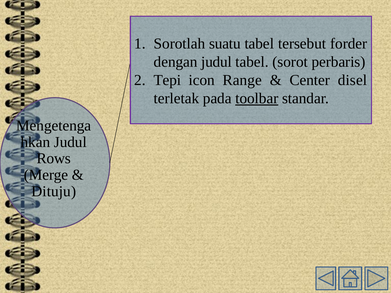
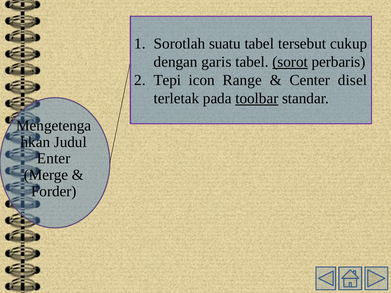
forder: forder -> cukup
dengan judul: judul -> garis
sorot underline: none -> present
Rows: Rows -> Enter
Dituju: Dituju -> Forder
